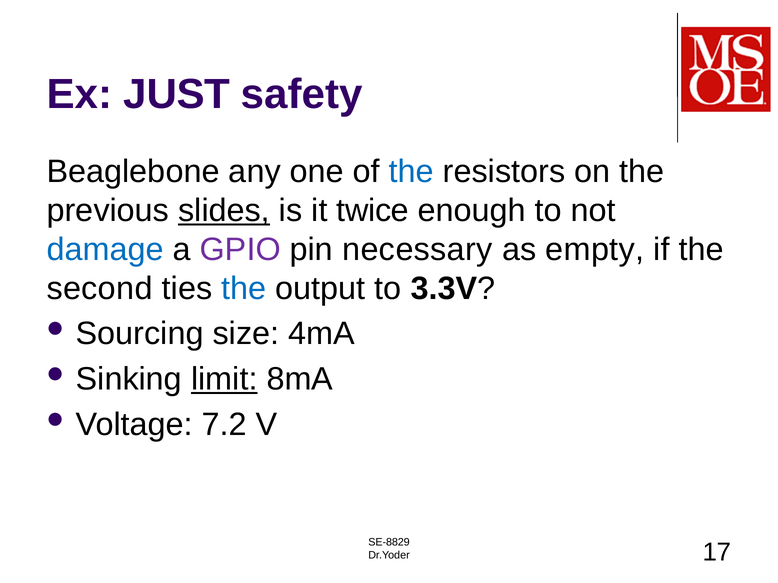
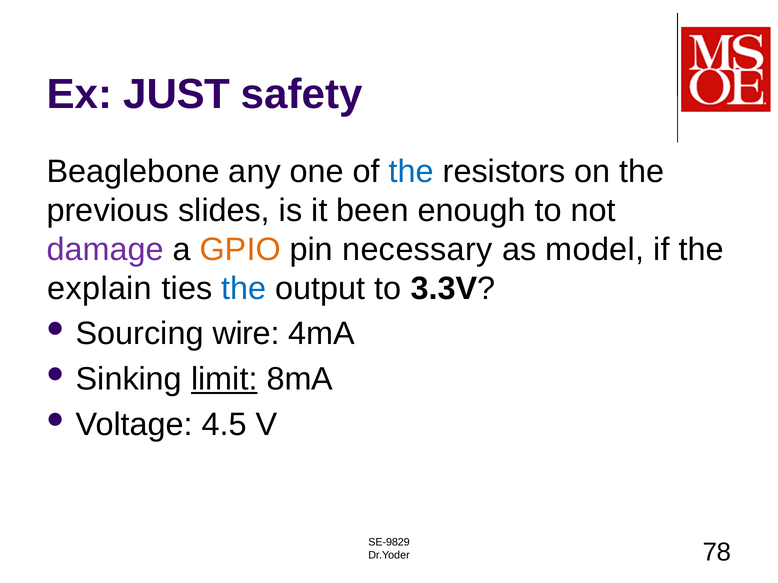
slides underline: present -> none
twice: twice -> been
damage colour: blue -> purple
GPIO colour: purple -> orange
empty: empty -> model
second: second -> explain
size: size -> wire
7.2: 7.2 -> 4.5
SE-8829: SE-8829 -> SE-9829
17: 17 -> 78
